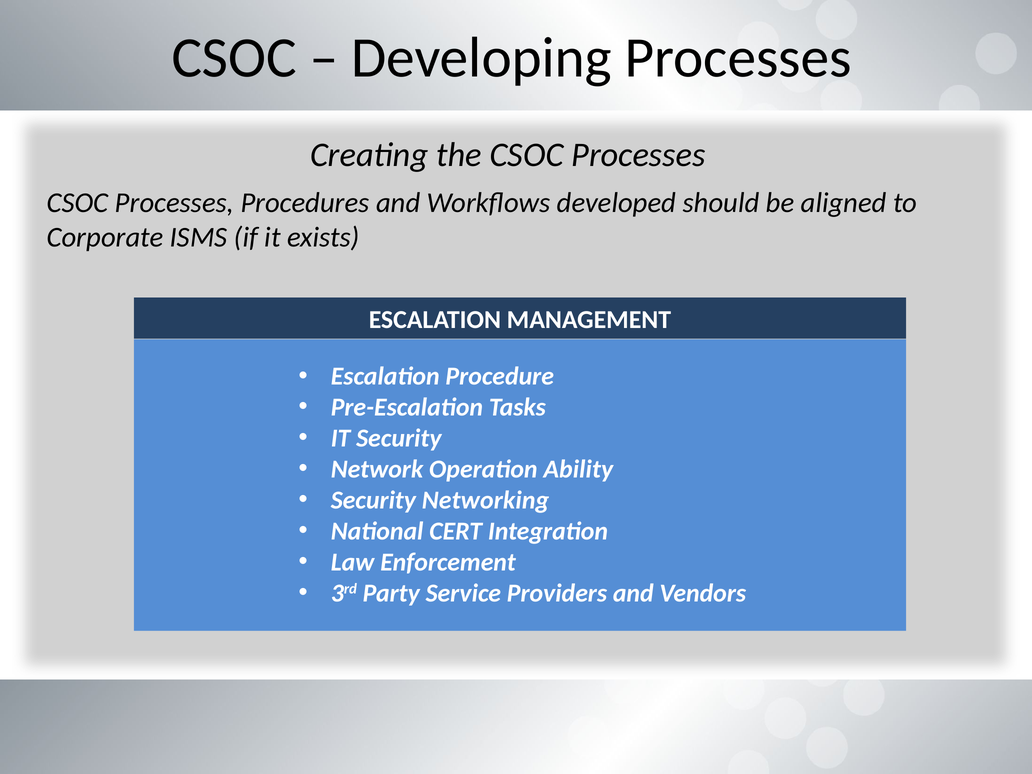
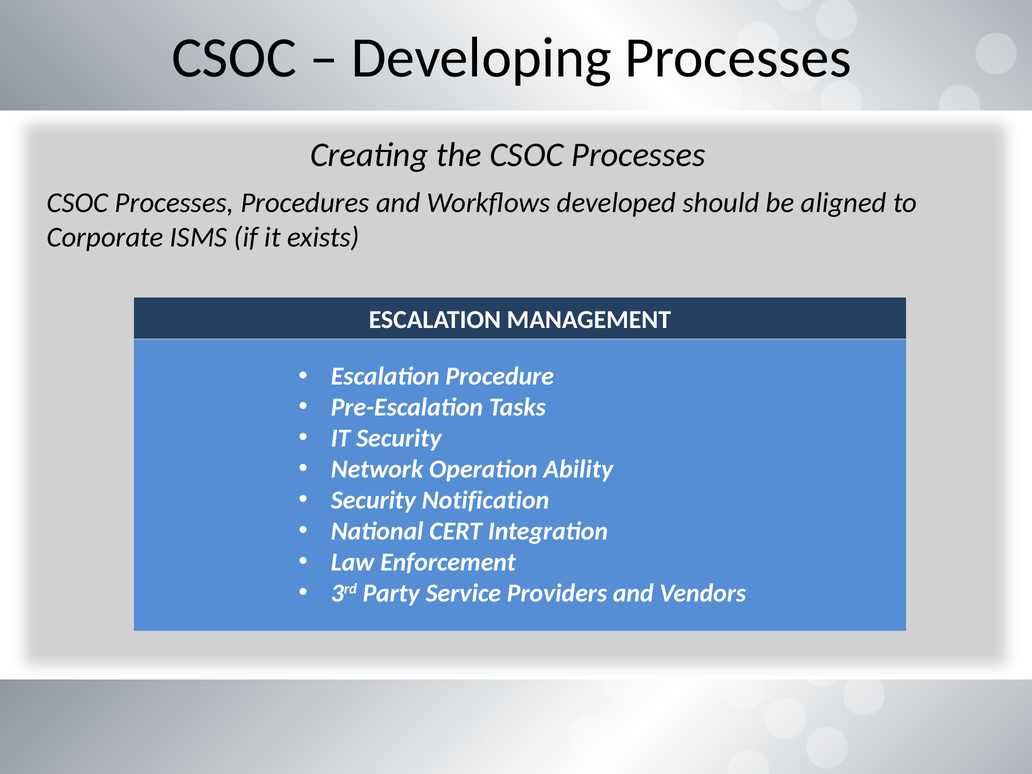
Networking: Networking -> Notification
